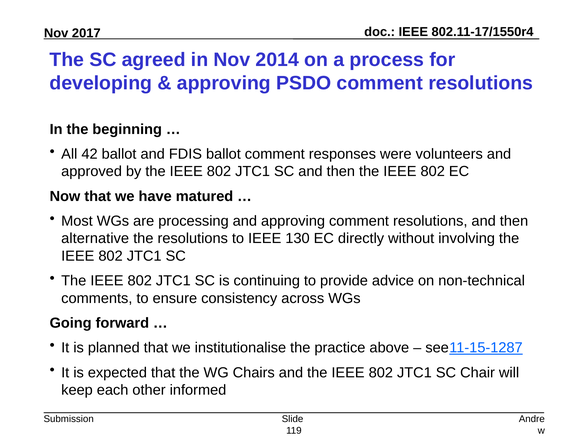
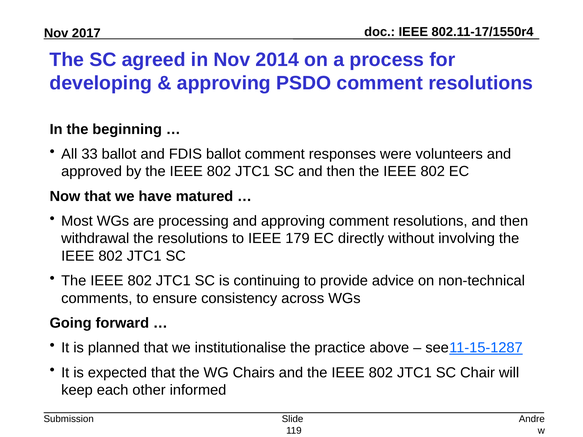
42: 42 -> 33
alternative: alternative -> withdrawal
130: 130 -> 179
